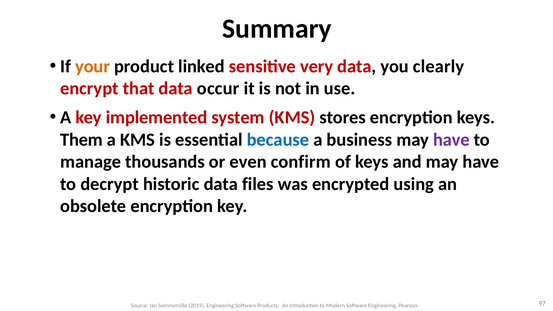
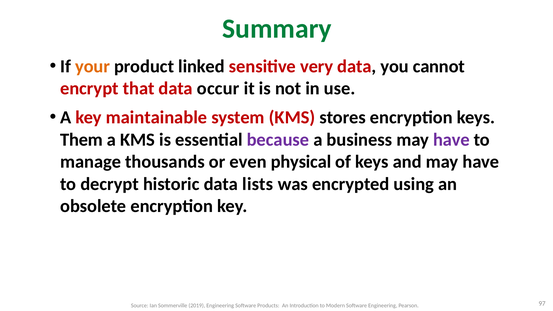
Summary colour: black -> green
clearly: clearly -> cannot
implemented: implemented -> maintainable
because colour: blue -> purple
confirm: confirm -> physical
files: files -> lists
